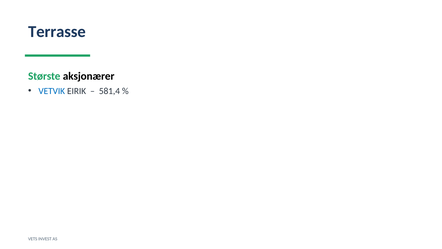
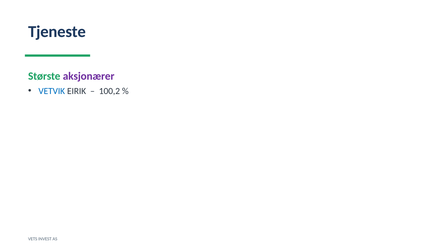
Terrasse: Terrasse -> Tjeneste
aksjonærer colour: black -> purple
581,4: 581,4 -> 100,2
